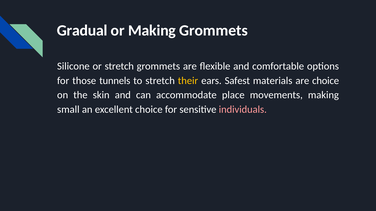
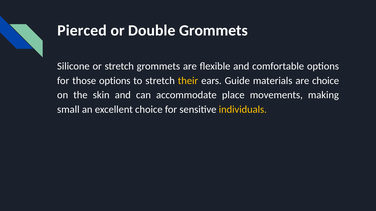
Gradual: Gradual -> Pierced
or Making: Making -> Double
those tunnels: tunnels -> options
Safest: Safest -> Guide
individuals colour: pink -> yellow
